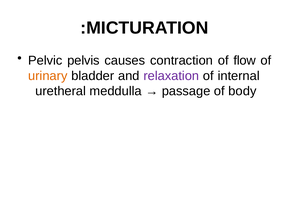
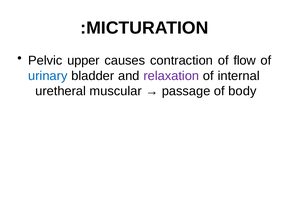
pelvis: pelvis -> upper
urinary colour: orange -> blue
meddulla: meddulla -> muscular
